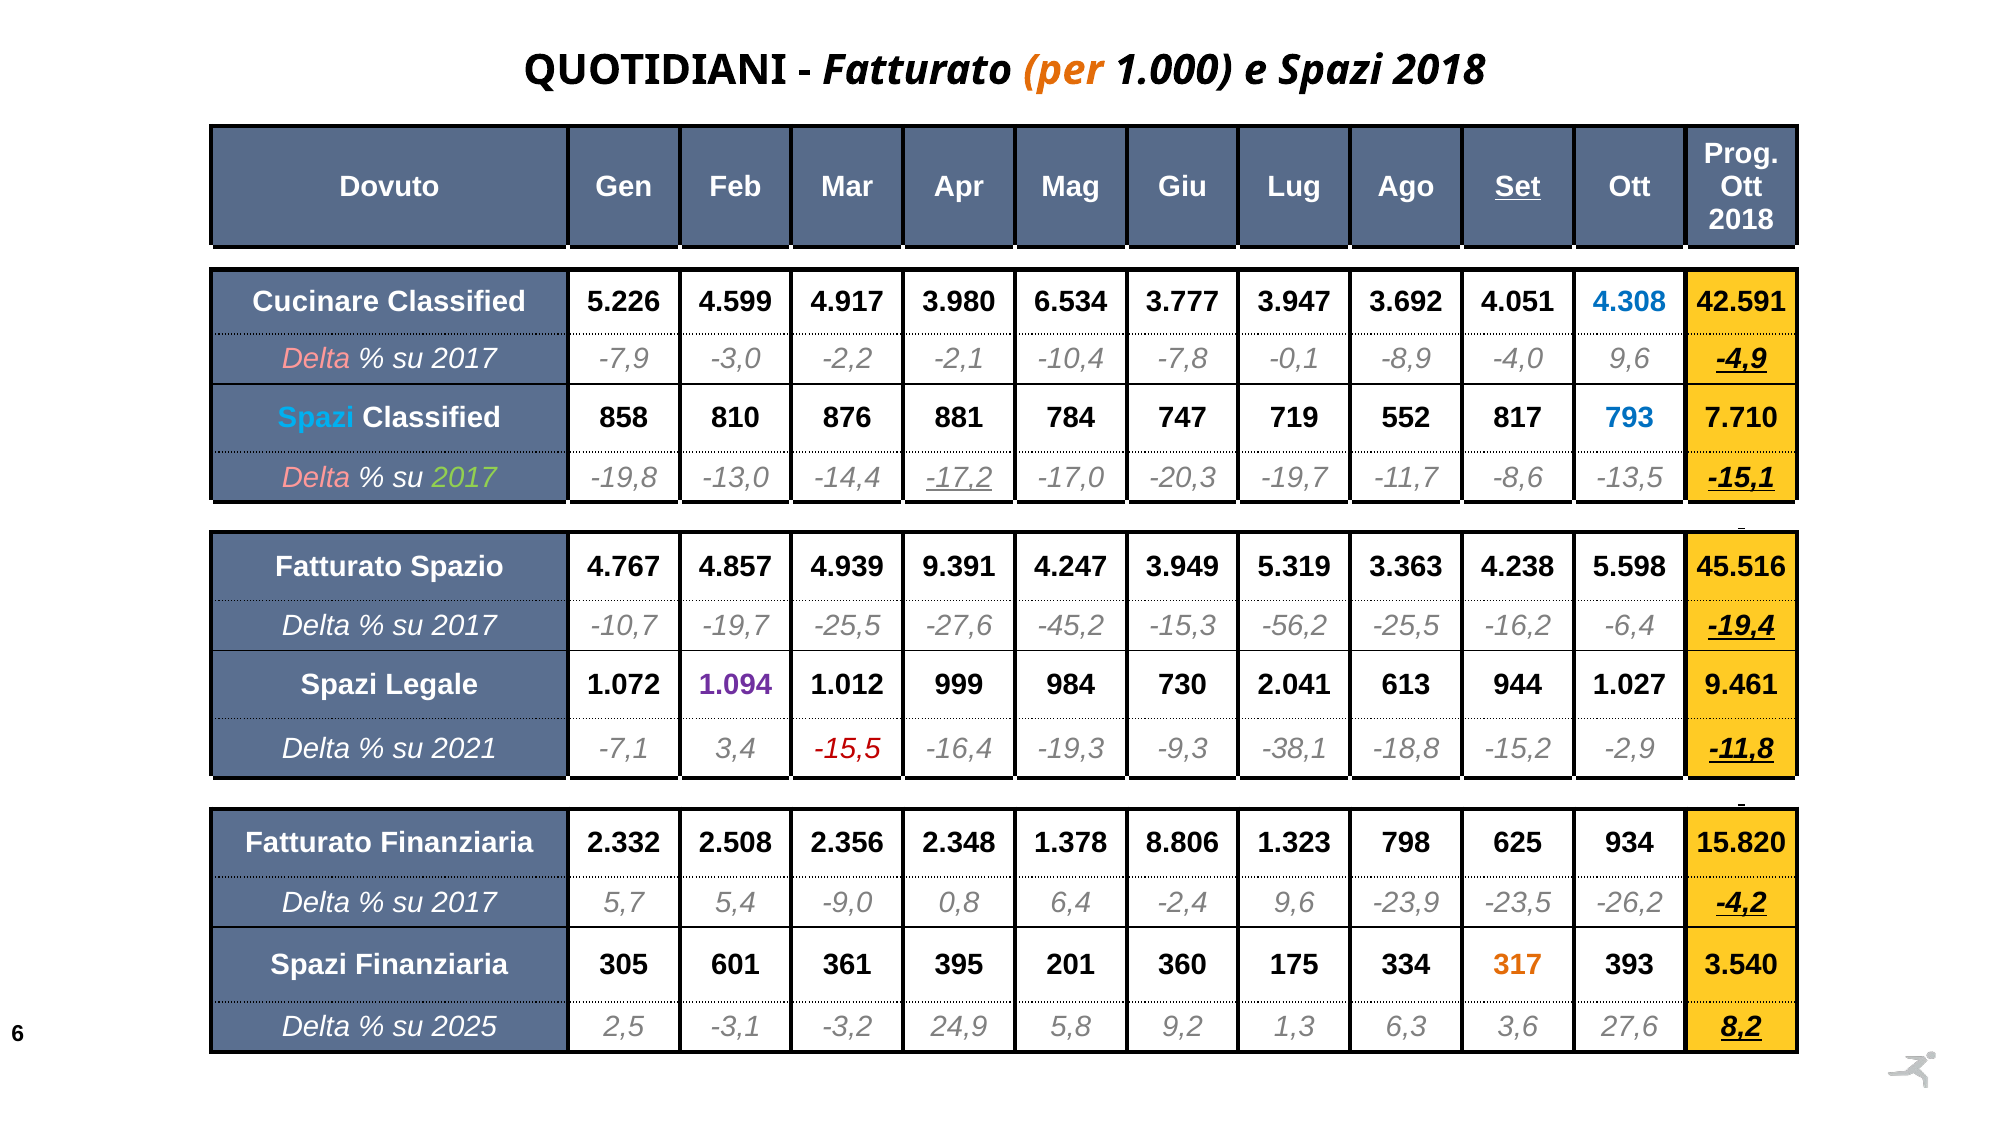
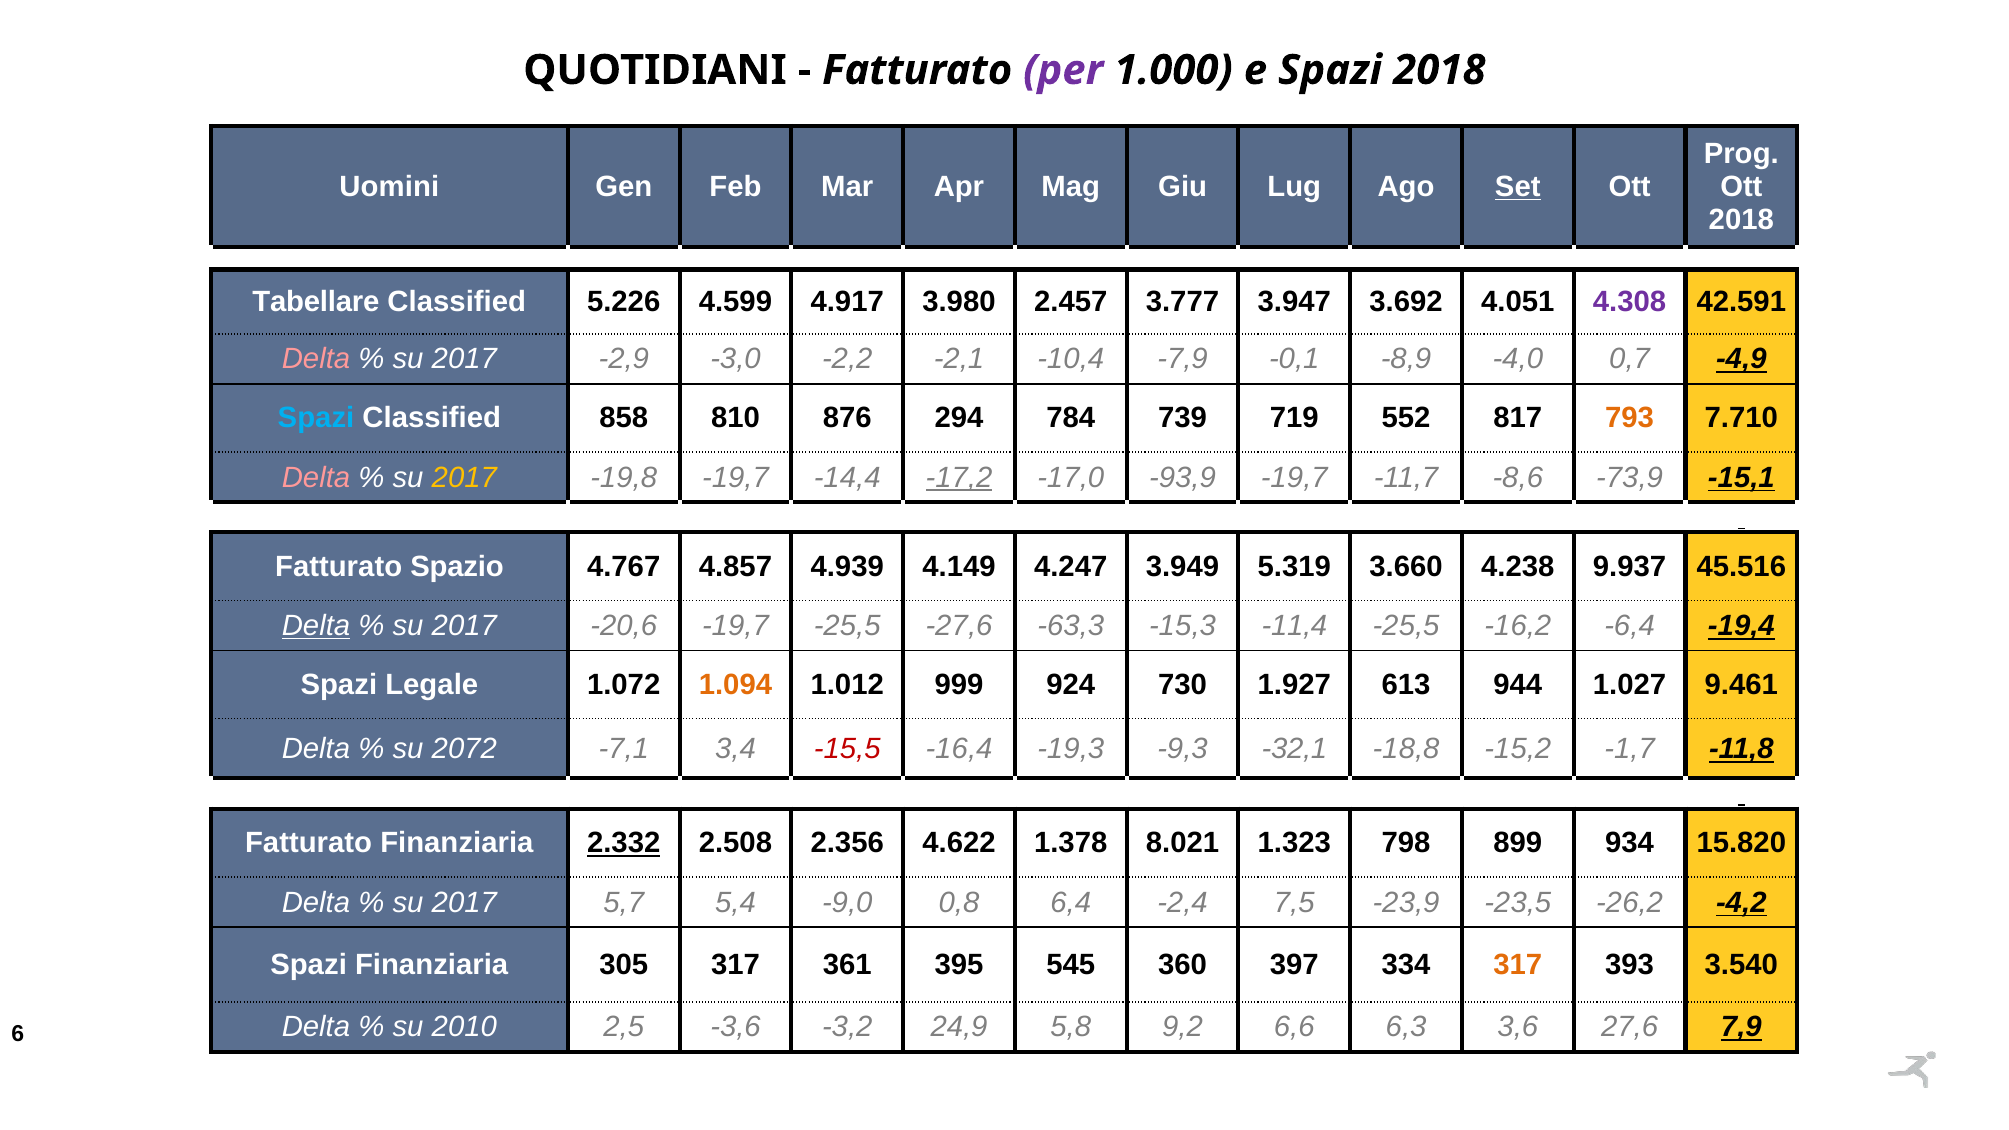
per colour: orange -> purple
Dovuto: Dovuto -> Uomini
Cucinare: Cucinare -> Tabellare
6.534: 6.534 -> 2.457
4.308 colour: blue -> purple
-7,9: -7,9 -> -2,9
-7,8: -7,8 -> -7,9
-4,0 9,6: 9,6 -> 0,7
881: 881 -> 294
747: 747 -> 739
793 colour: blue -> orange
2017 at (464, 477) colour: light green -> yellow
-19,8 -13,0: -13,0 -> -19,7
-20,3: -20,3 -> -93,9
-13,5: -13,5 -> -73,9
9.391: 9.391 -> 4.149
3.363: 3.363 -> 3.660
5.598: 5.598 -> 9.937
Delta at (316, 626) underline: none -> present
-10,7: -10,7 -> -20,6
-45,2: -45,2 -> -63,3
-56,2: -56,2 -> -11,4
1.094 colour: purple -> orange
984: 984 -> 924
2.041: 2.041 -> 1.927
2021: 2021 -> 2072
-38,1: -38,1 -> -32,1
-2,9: -2,9 -> -1,7
2.332 underline: none -> present
2.348: 2.348 -> 4.622
8.806: 8.806 -> 8.021
625: 625 -> 899
-2,4 9,6: 9,6 -> 7,5
305 601: 601 -> 317
201: 201 -> 545
175: 175 -> 397
2025: 2025 -> 2010
-3,1: -3,1 -> -3,6
1,3: 1,3 -> 6,6
8,2: 8,2 -> 7,9
